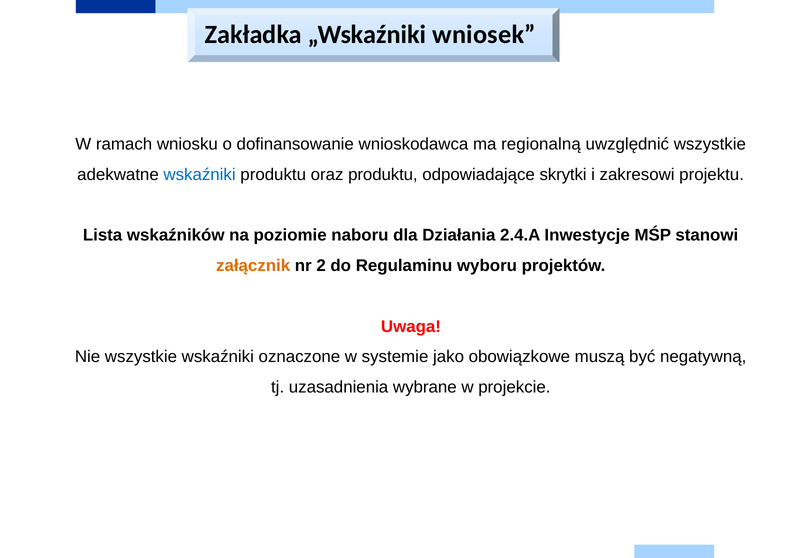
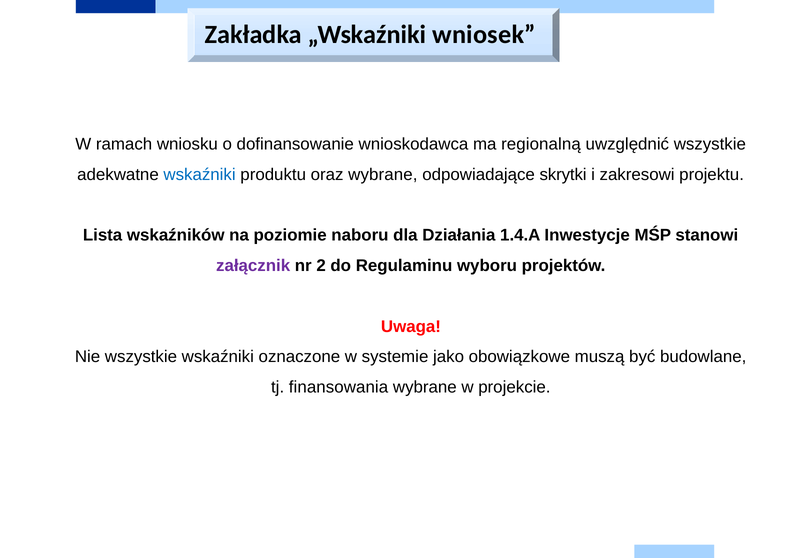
oraz produktu: produktu -> wybrane
2.4.A: 2.4.A -> 1.4.A
załącznik colour: orange -> purple
negatywną: negatywną -> budowlane
uzasadnienia: uzasadnienia -> finansowania
